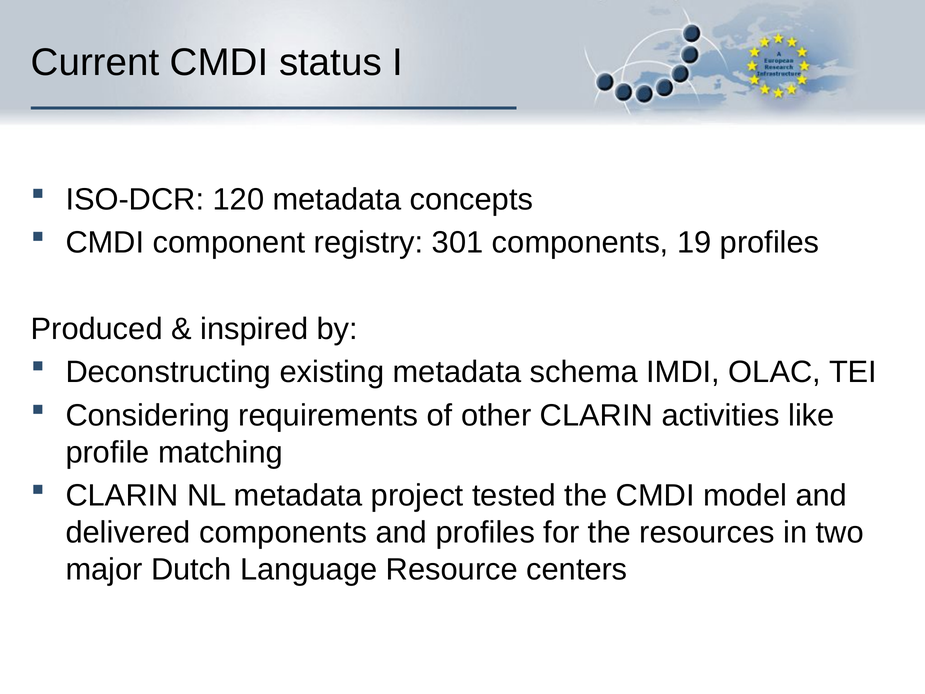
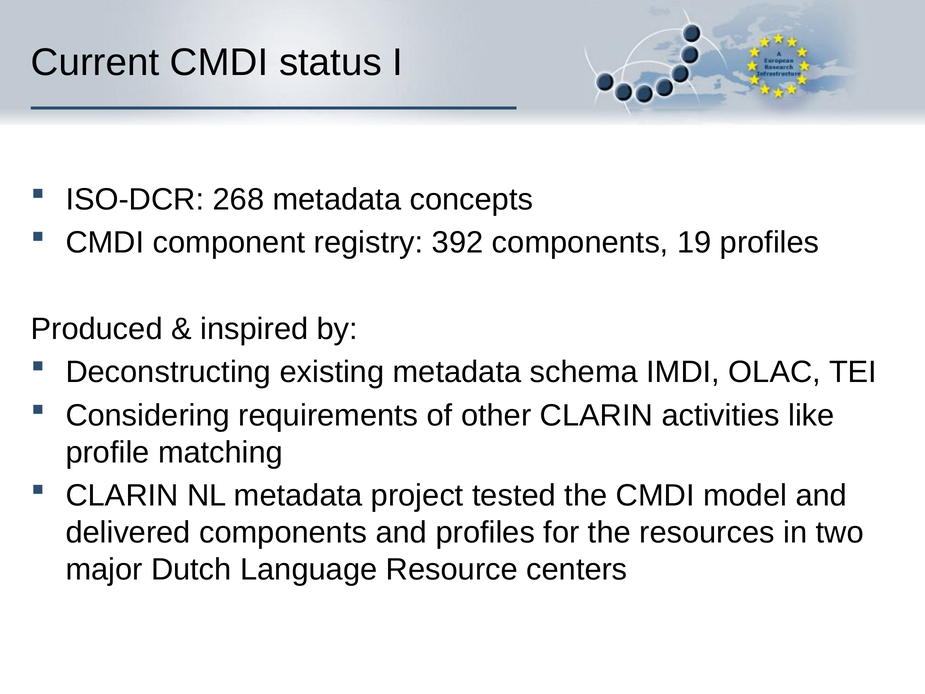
120: 120 -> 268
301: 301 -> 392
